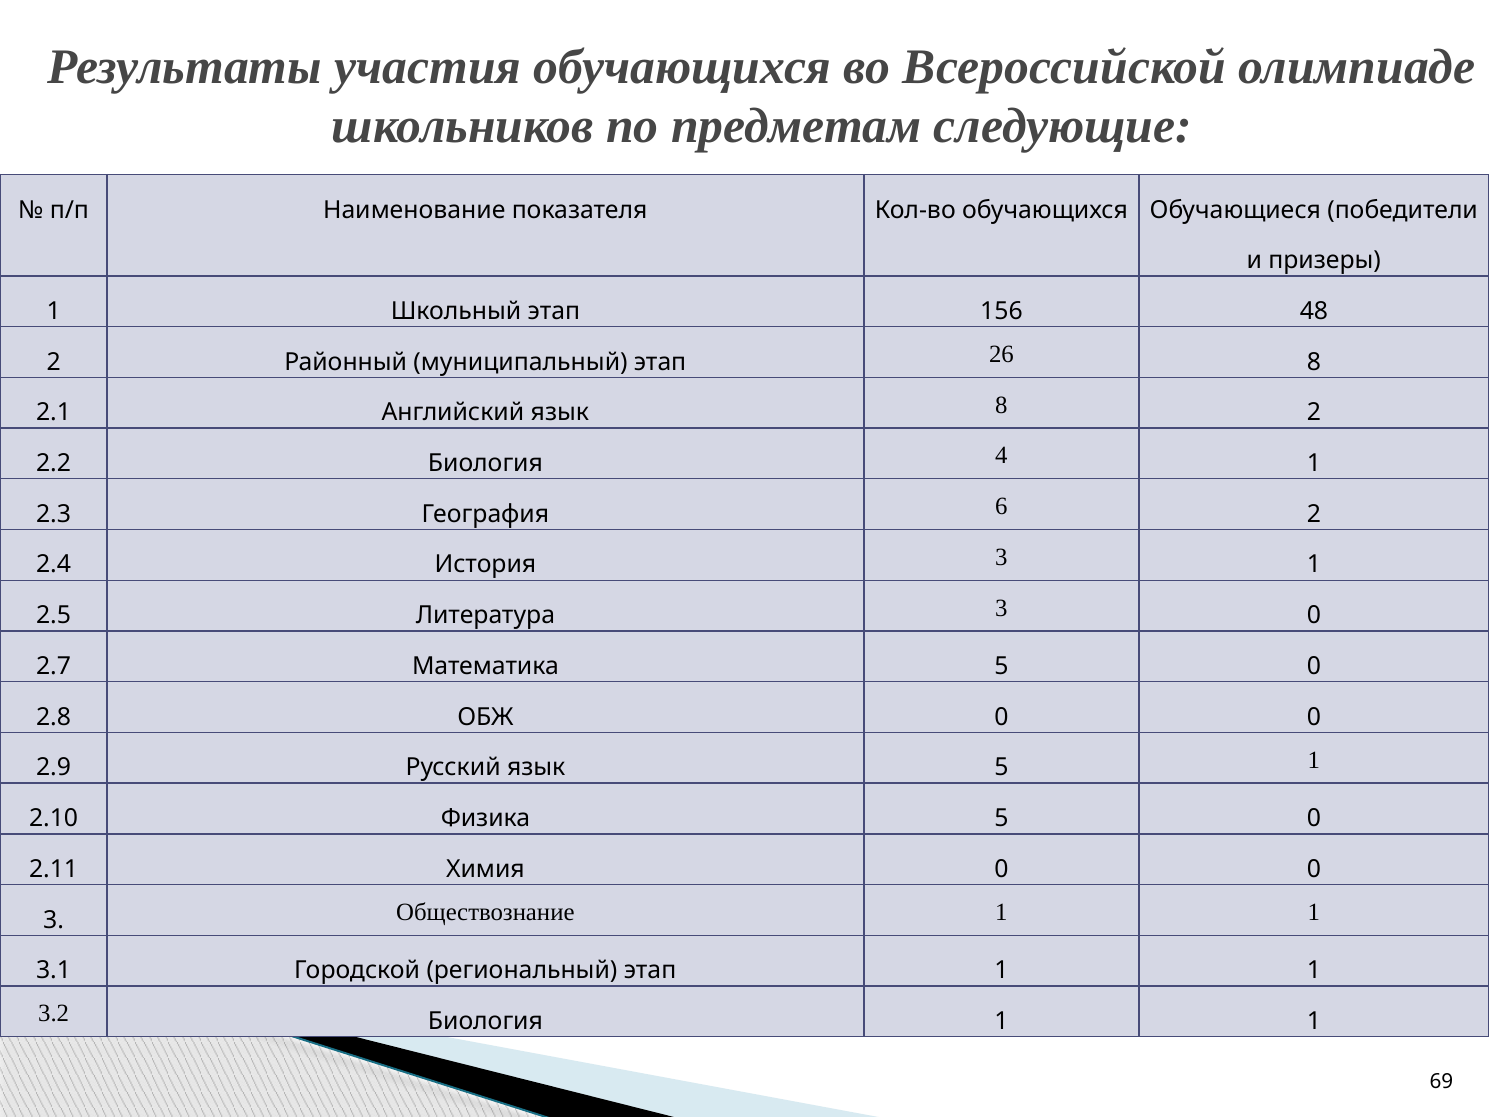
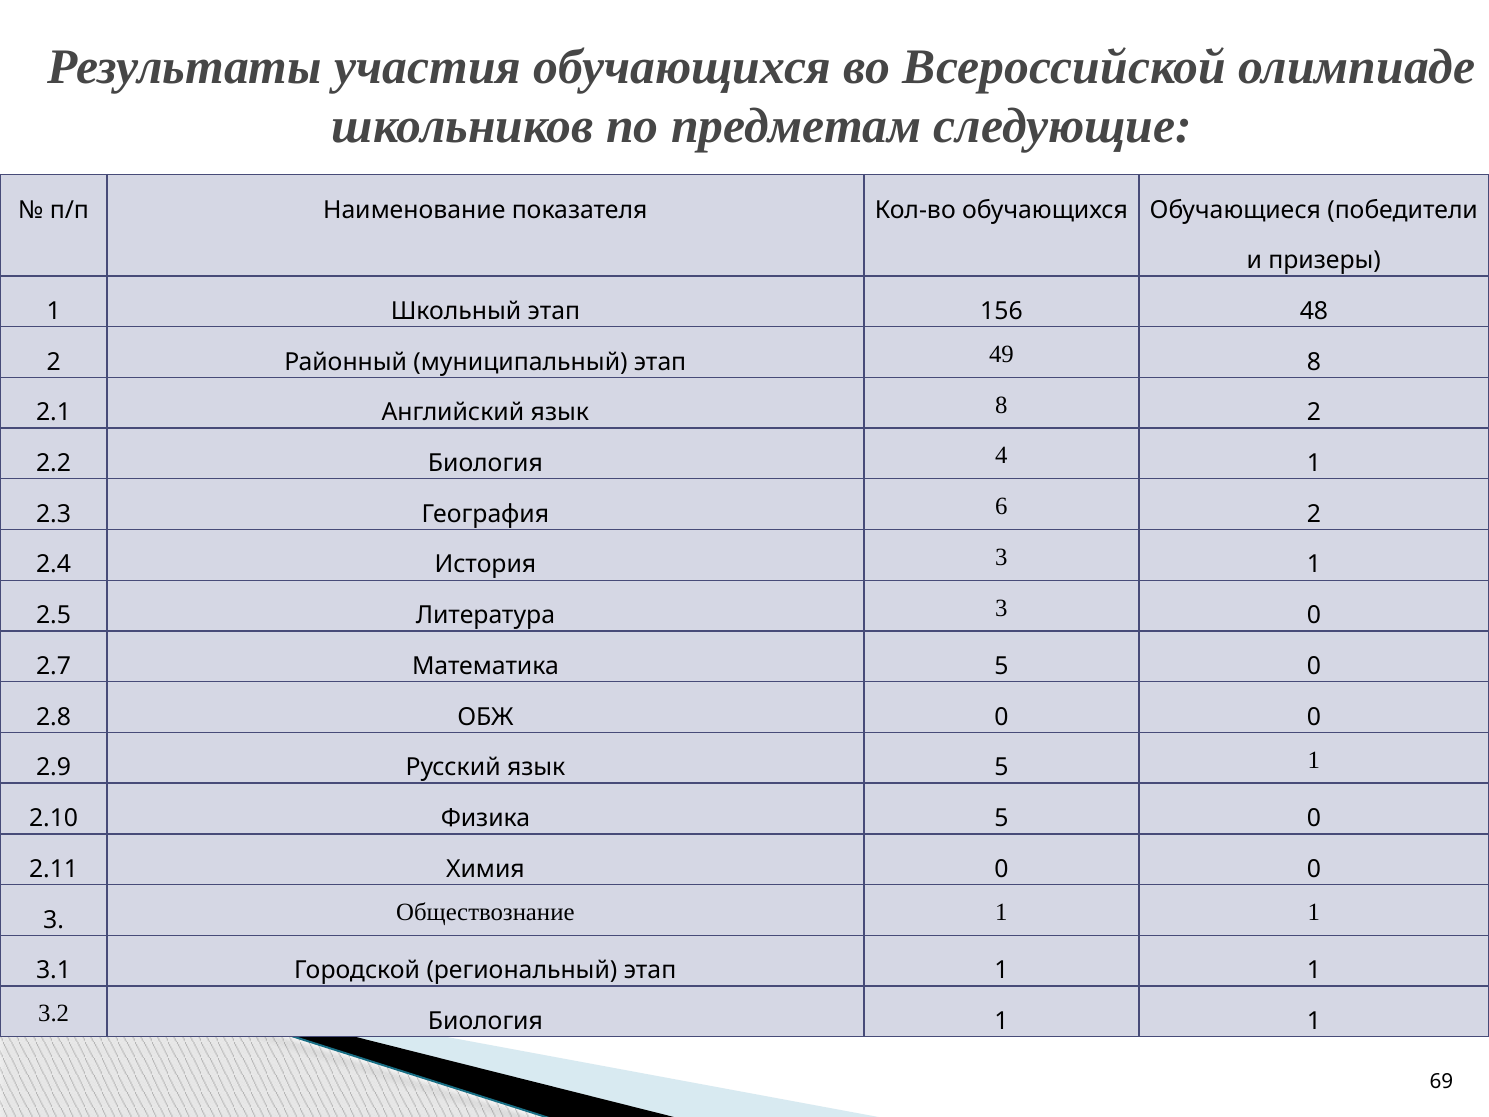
26: 26 -> 49
